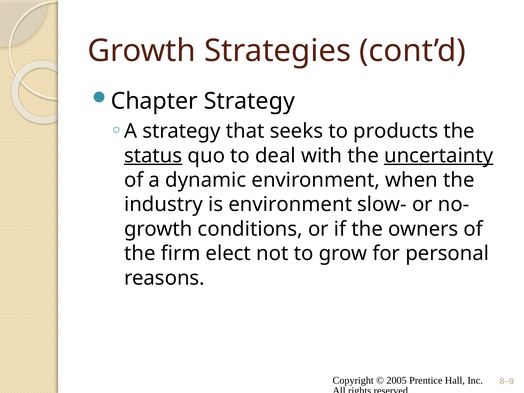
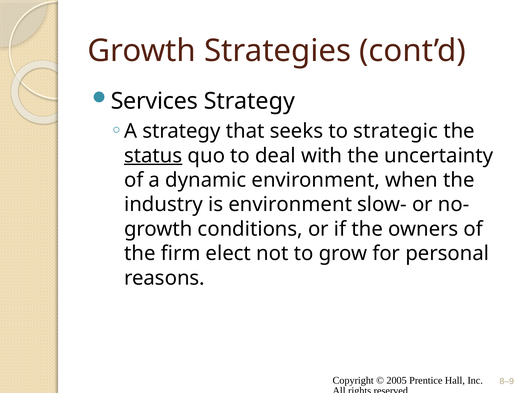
Chapter: Chapter -> Services
products: products -> strategic
uncertainty underline: present -> none
